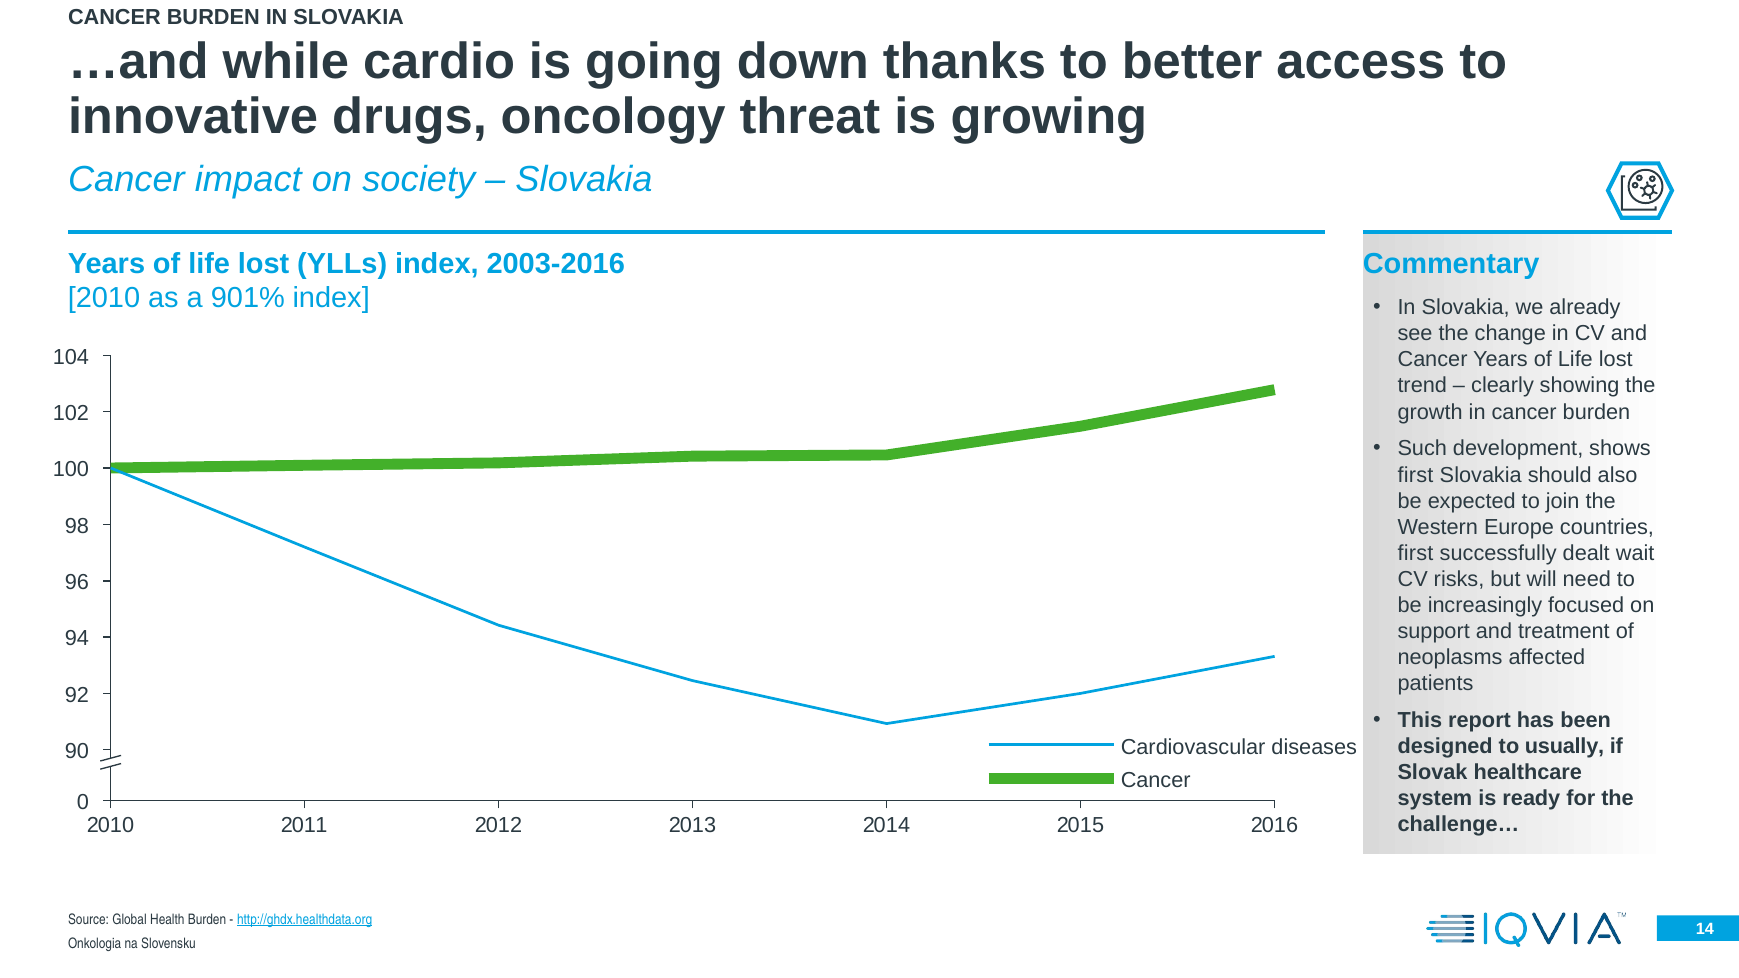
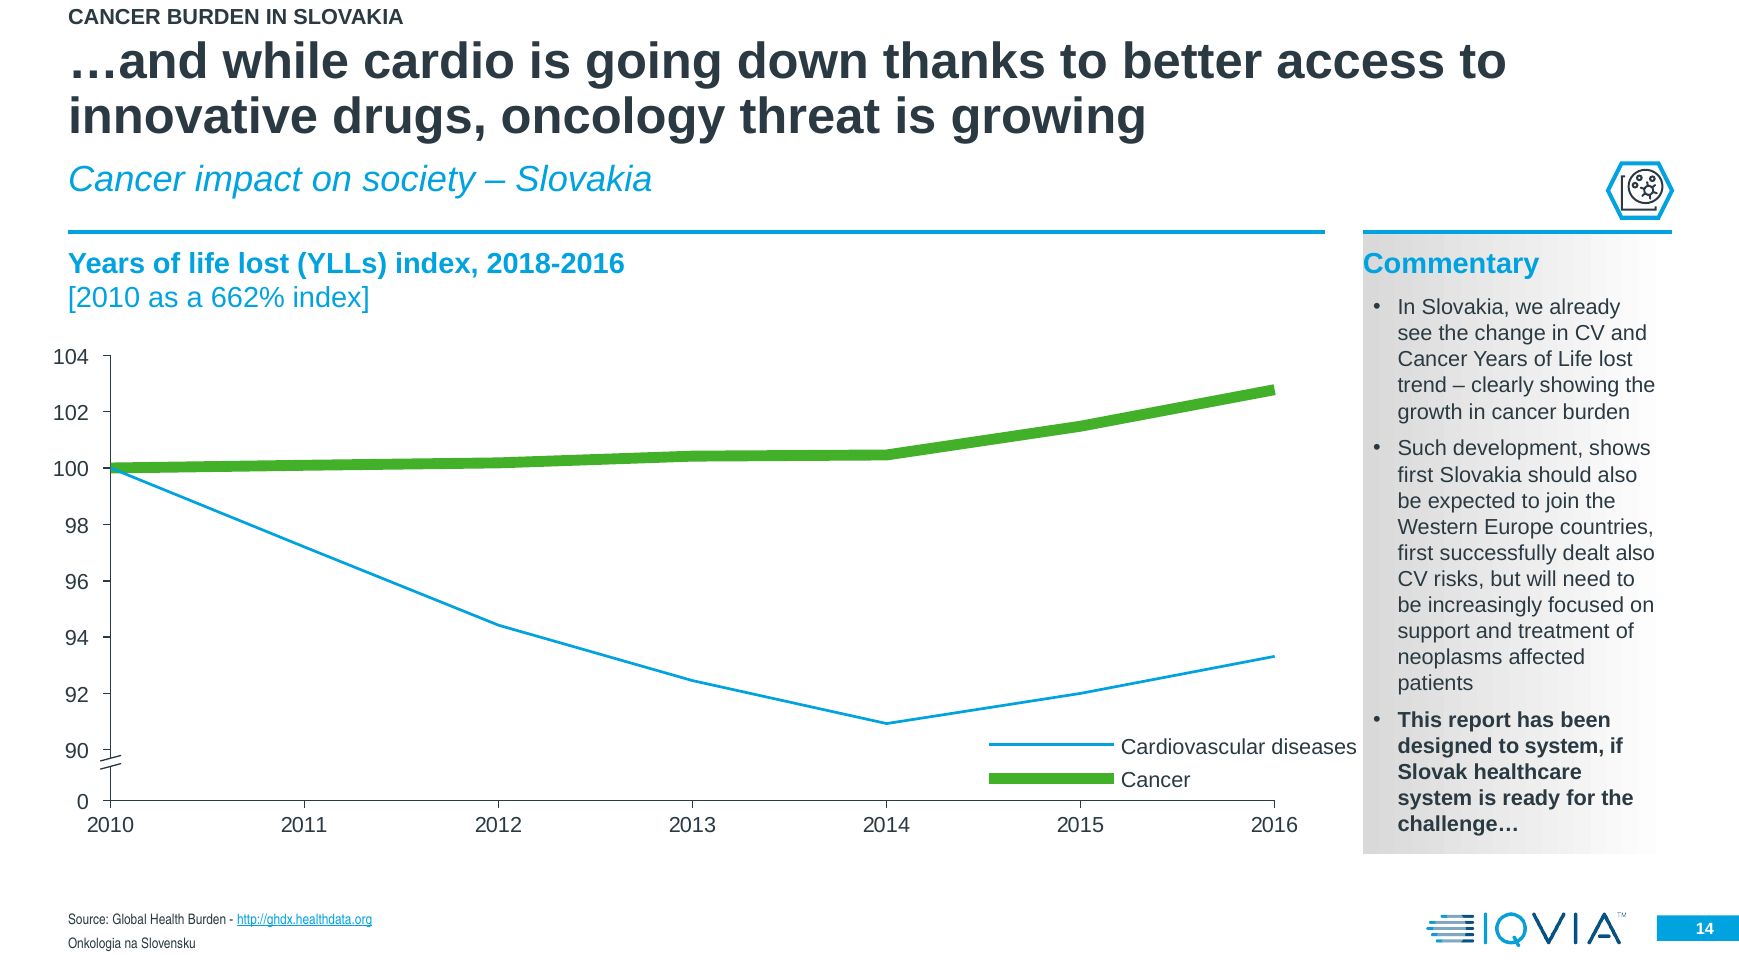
2003-2016: 2003-2016 -> 2018-2016
901%: 901% -> 662%
dealt wait: wait -> also
to usually: usually -> system
